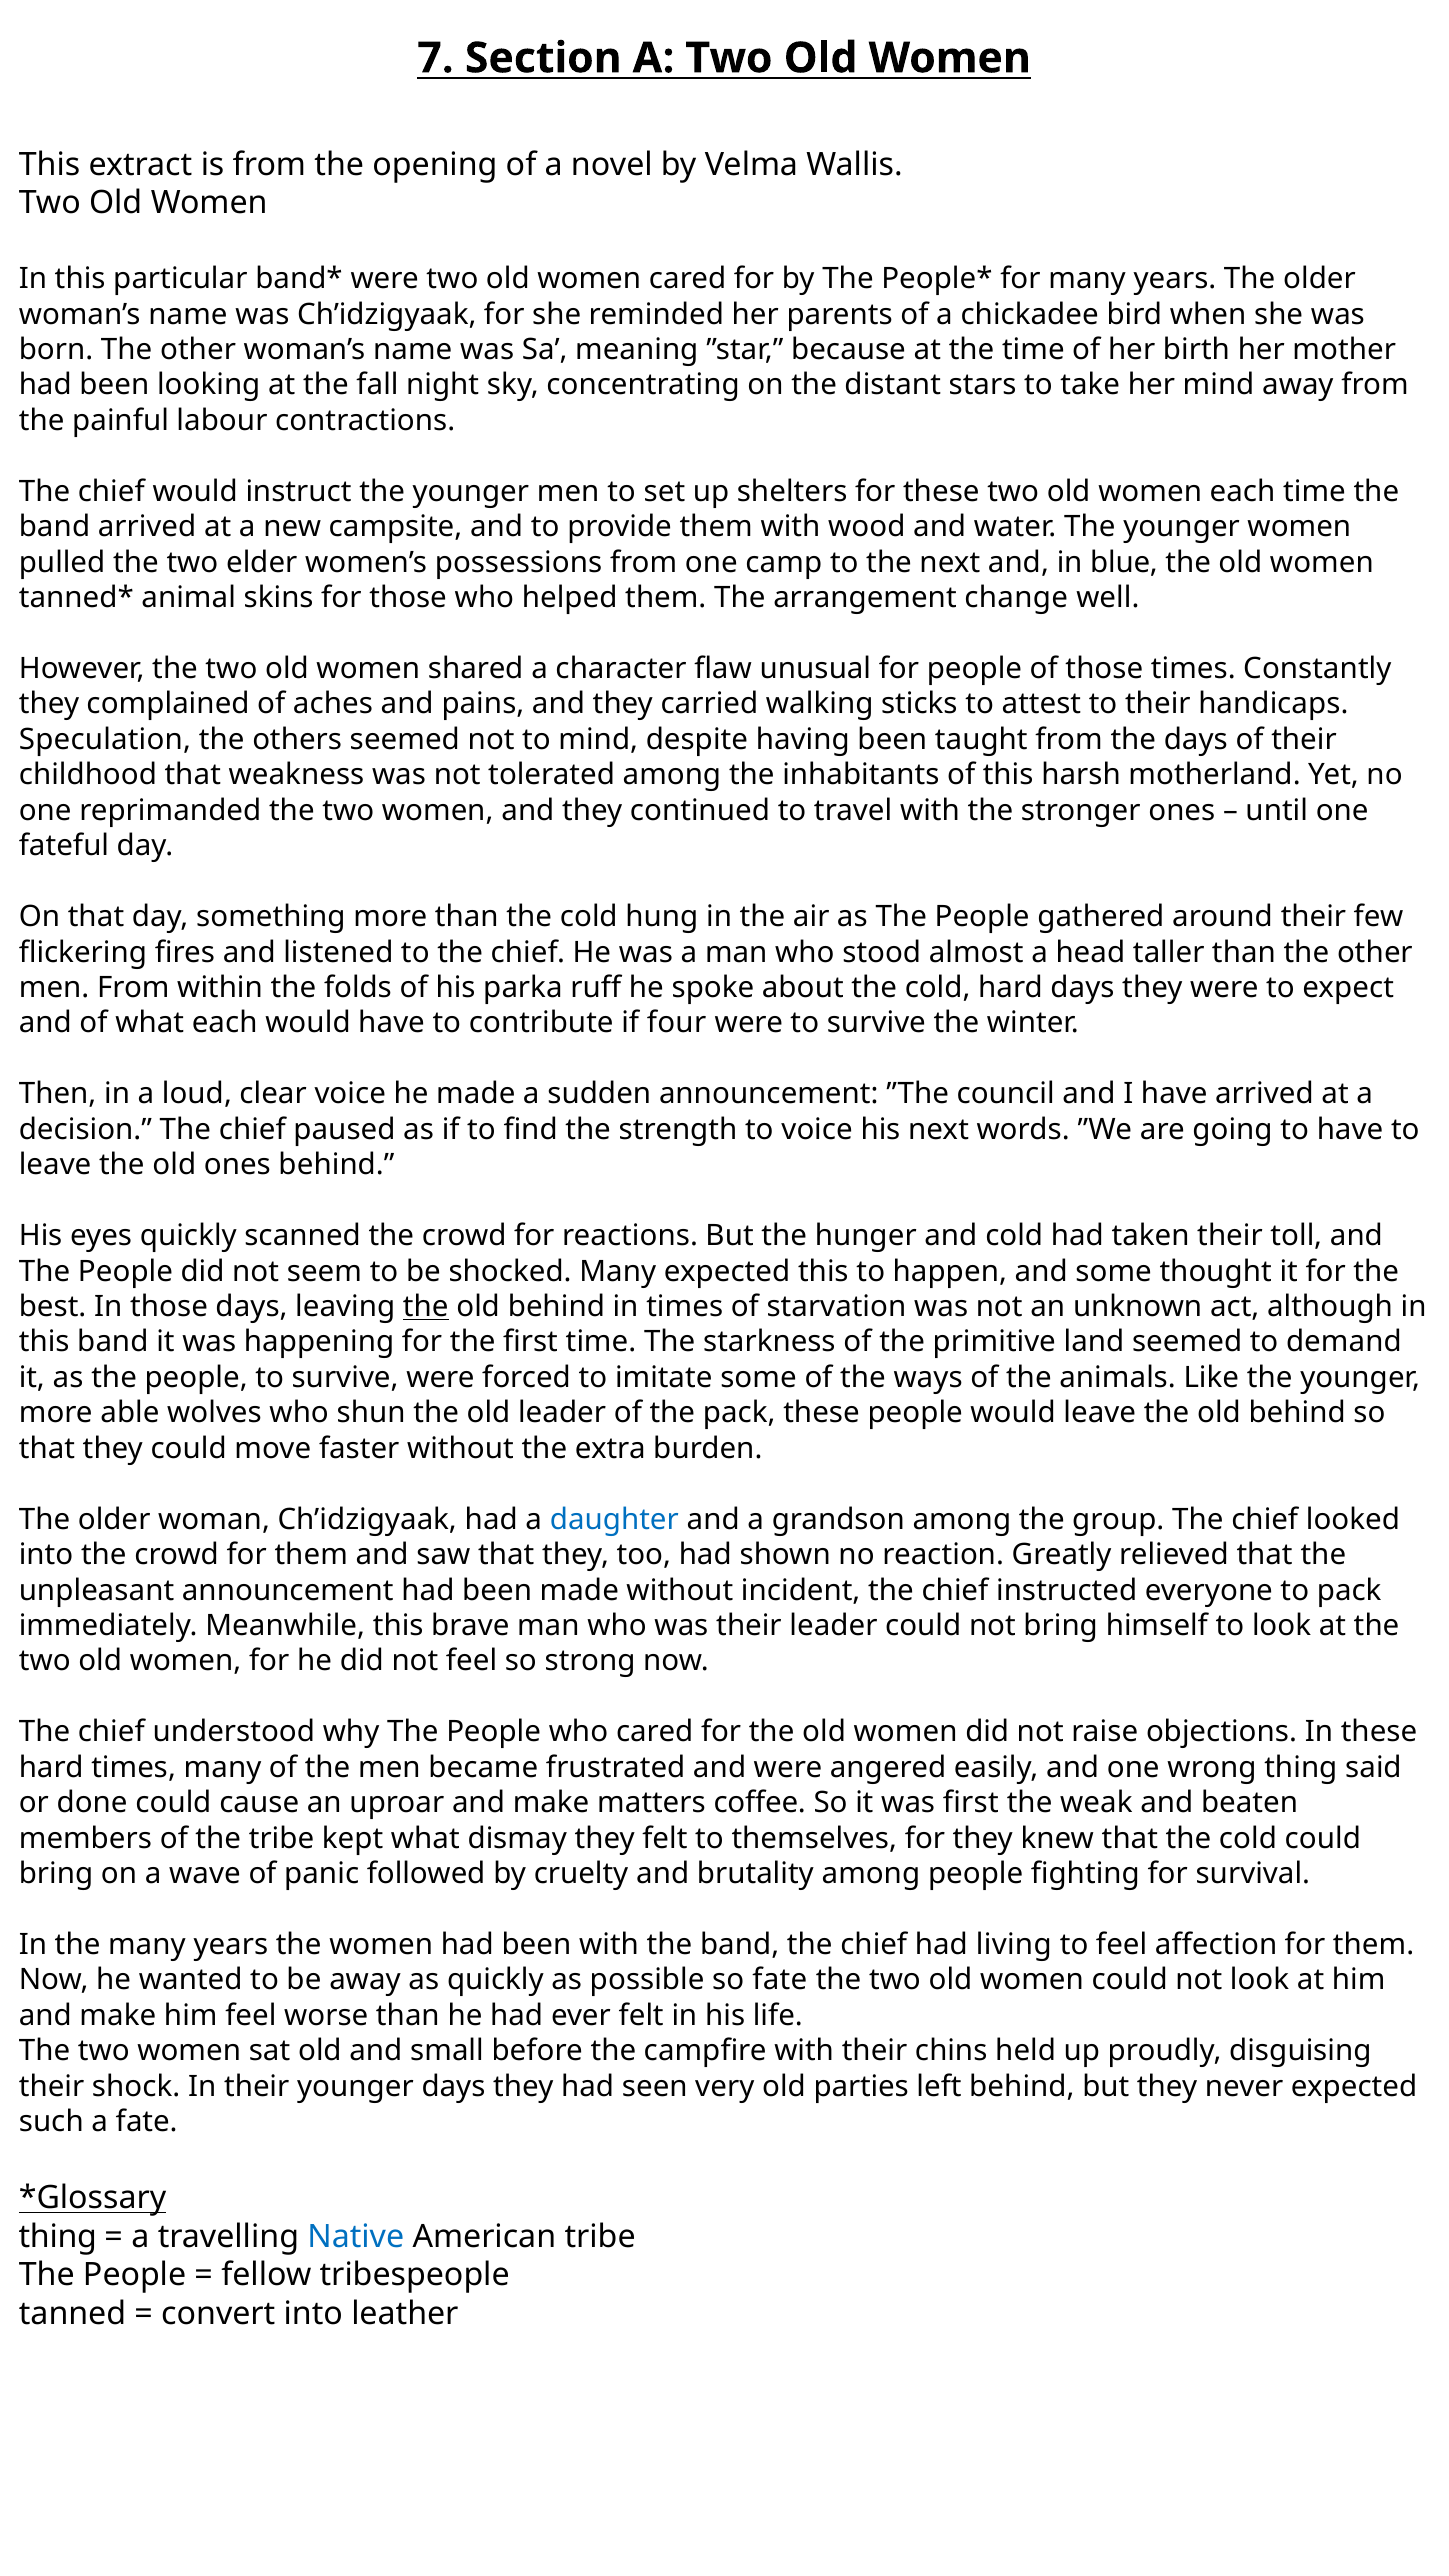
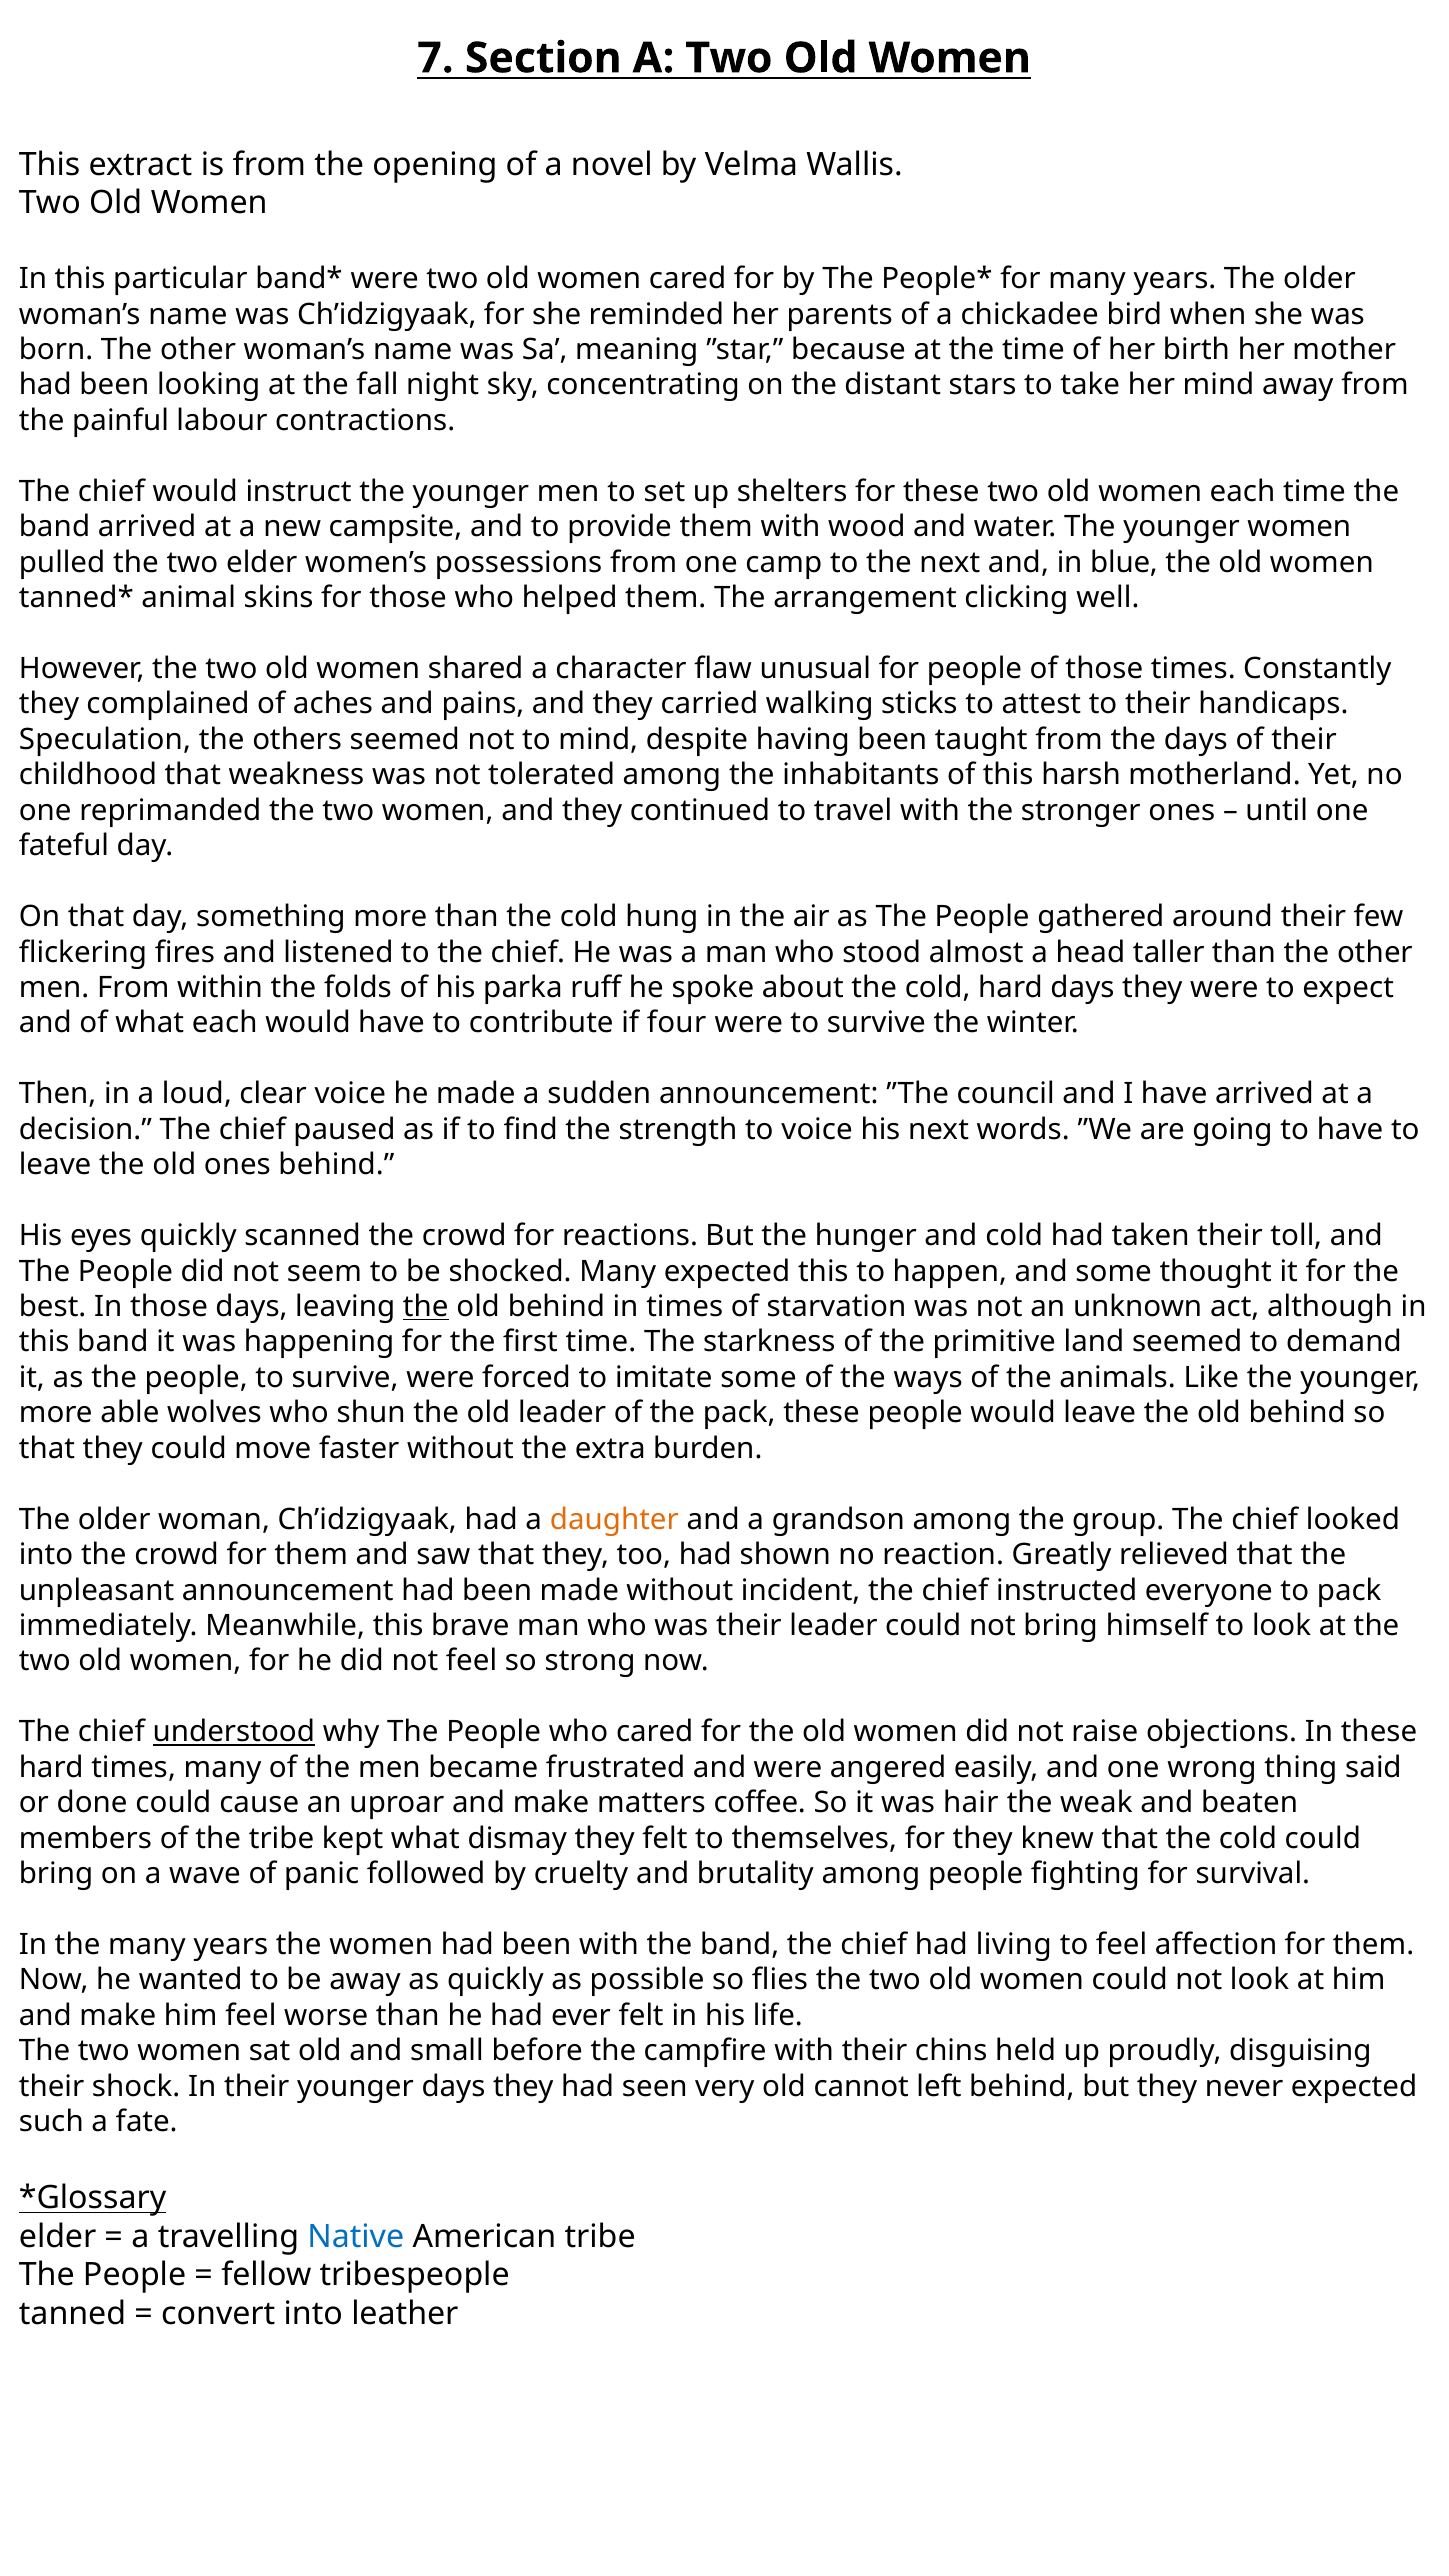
change: change -> clicking
daughter colour: blue -> orange
understood underline: none -> present
was first: first -> hair
so fate: fate -> flies
parties: parties -> cannot
thing at (58, 2237): thing -> elder
